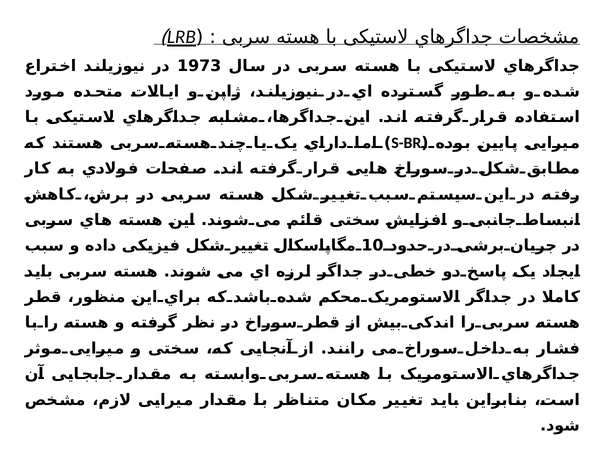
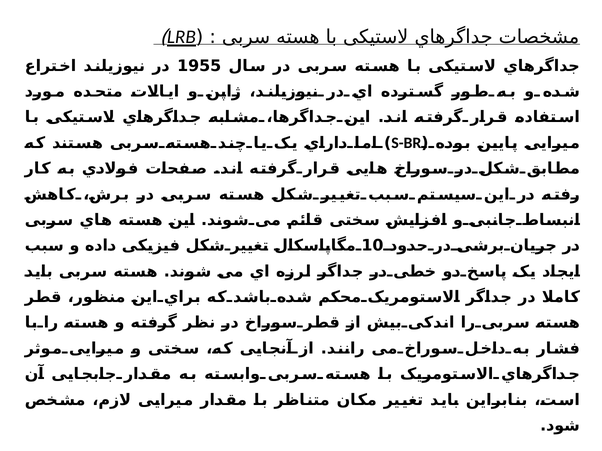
1973: 1973 -> 1955
